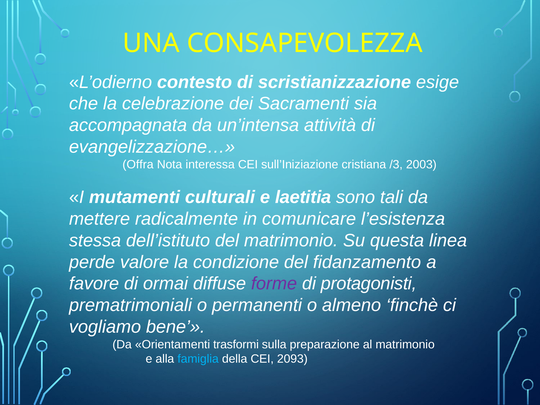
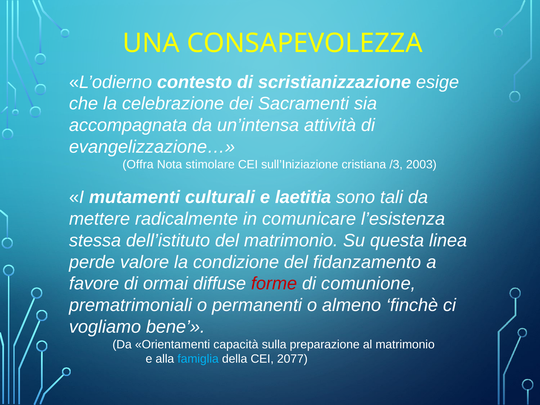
interessa: interessa -> stimolare
forme colour: purple -> red
protagonisti: protagonisti -> comunione
trasformi: trasformi -> capacità
2093: 2093 -> 2077
